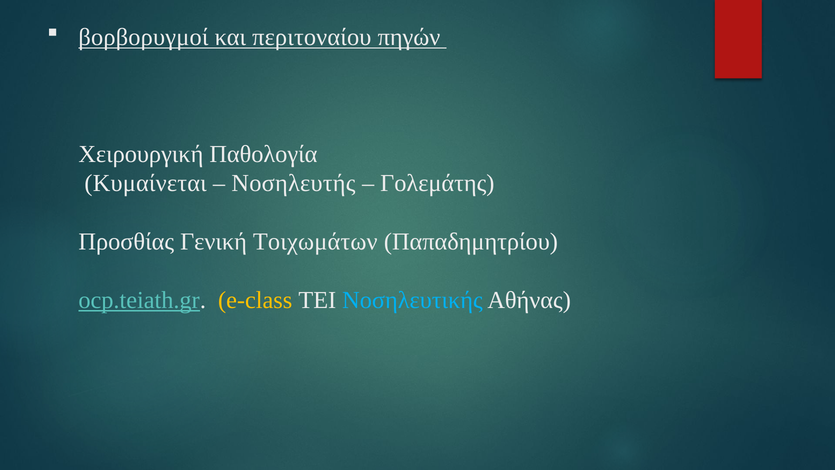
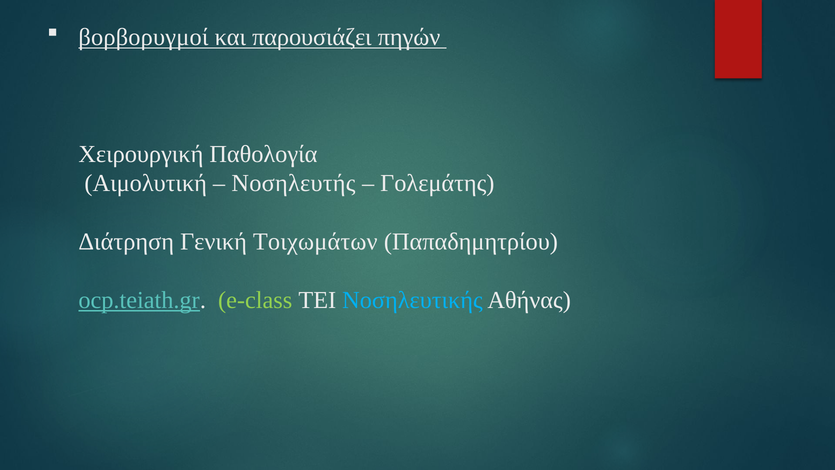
περιτοναίου: περιτοναίου -> παρουσιάζει
Κυμαίνεται: Κυμαίνεται -> Αιμολυτική
Προσθίας: Προσθίας -> Διάτρηση
e-class colour: yellow -> light green
